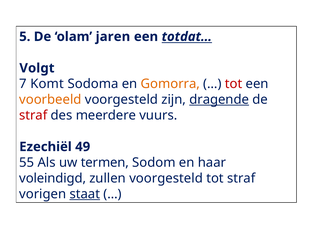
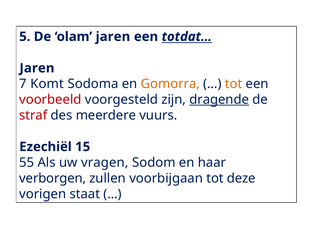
Volgt at (37, 68): Volgt -> Jaren
tot at (234, 84) colour: red -> orange
voorbeeld colour: orange -> red
49: 49 -> 15
termen: termen -> vragen
voleindigd: voleindigd -> verborgen
zullen voorgesteld: voorgesteld -> voorbijgaan
tot straf: straf -> deze
staat underline: present -> none
